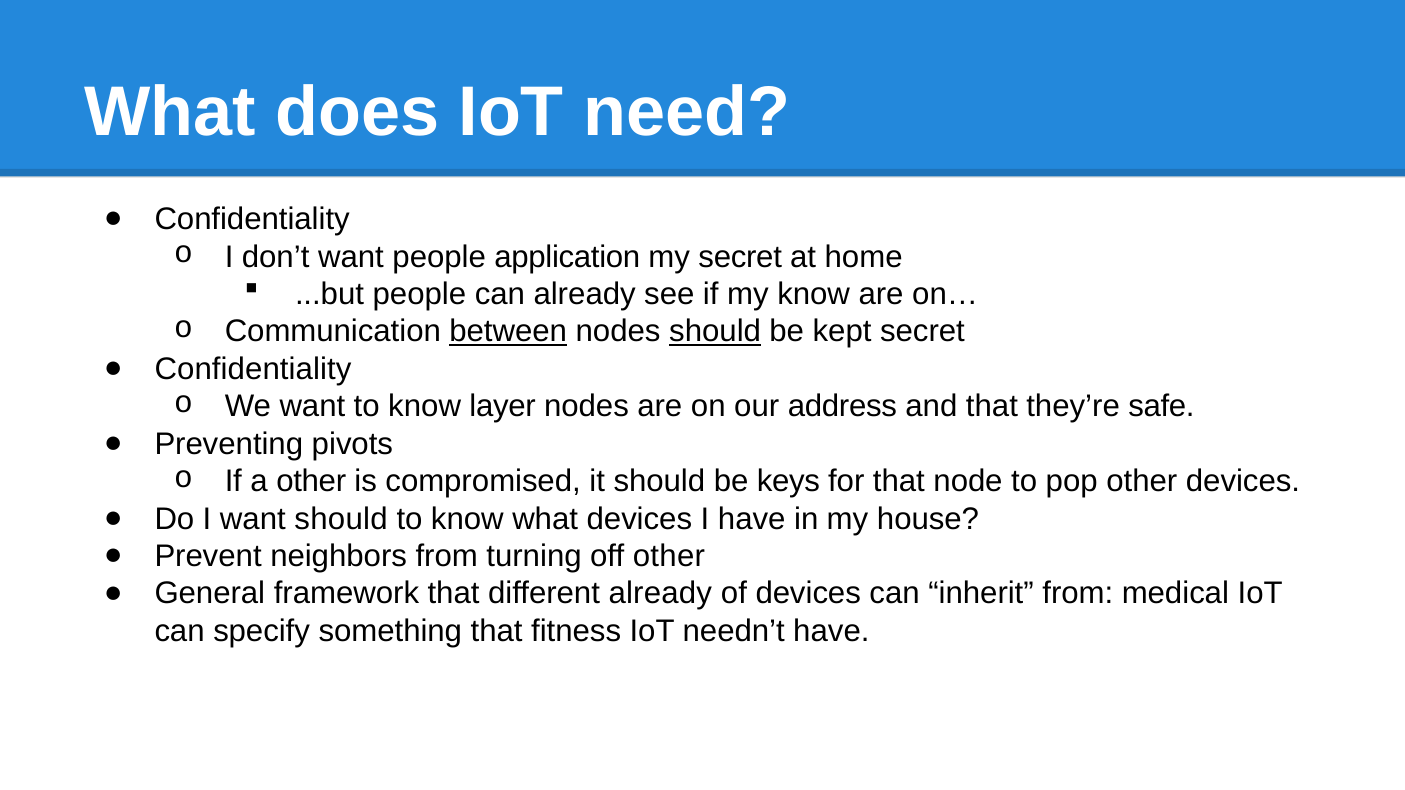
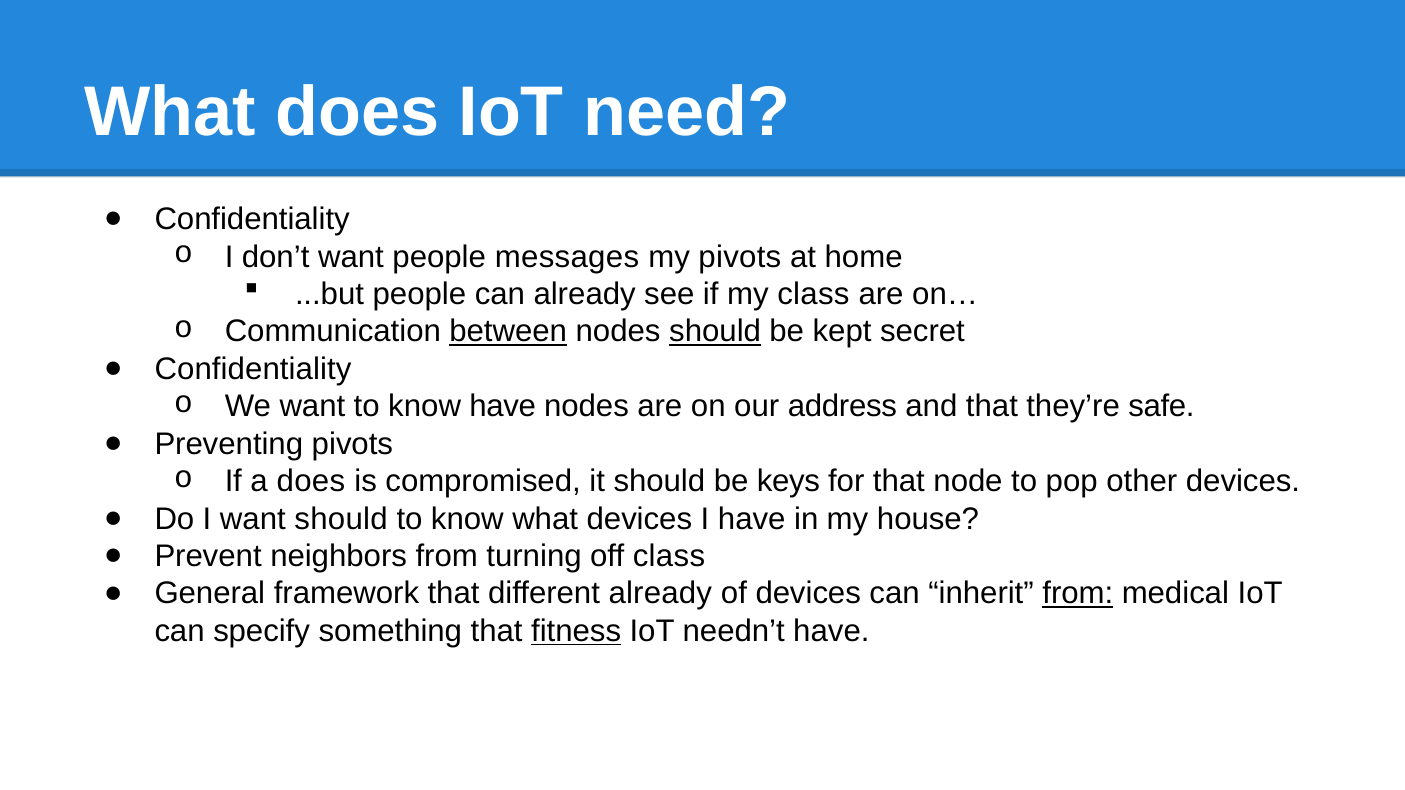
application: application -> messages
my secret: secret -> pivots
my know: know -> class
know layer: layer -> have
a other: other -> does
off other: other -> class
from at (1078, 594) underline: none -> present
fitness underline: none -> present
